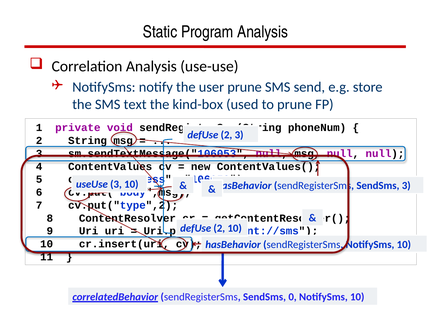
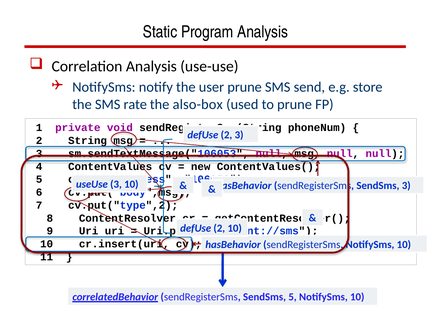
text: text -> rate
kind-box: kind-box -> also-box
SendSms 0: 0 -> 5
